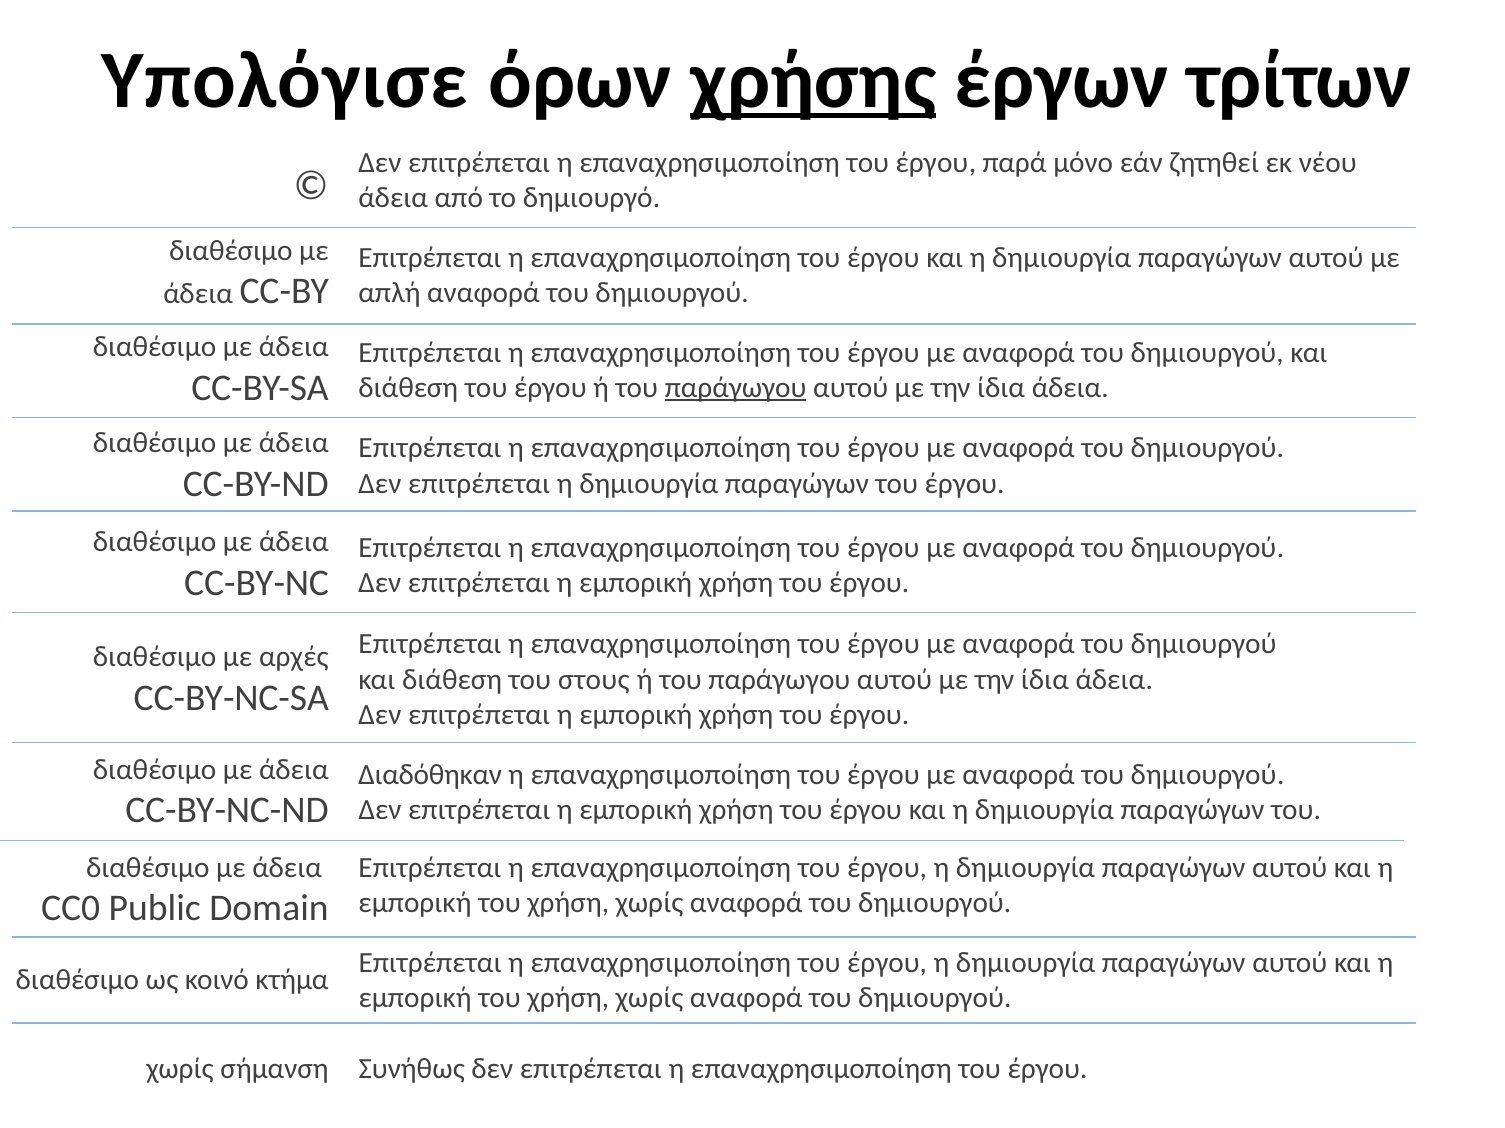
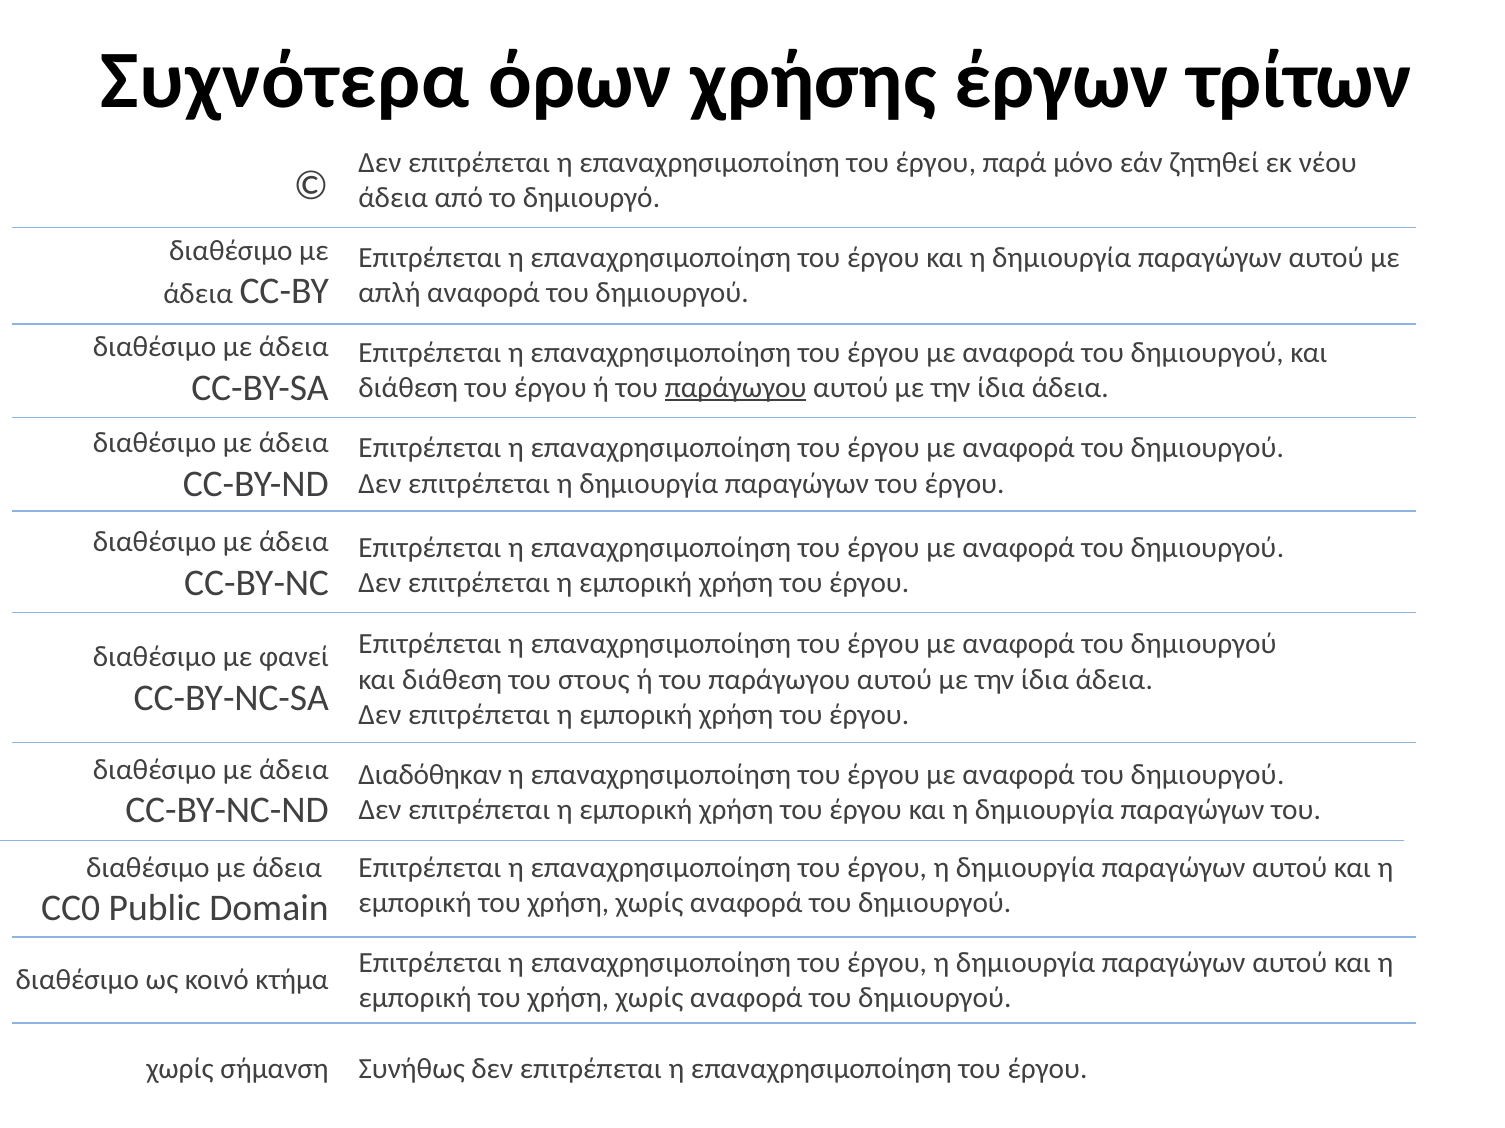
Υπολόγισε: Υπολόγισε -> Συχνότερα
χρήσης underline: present -> none
αρχές: αρχές -> φανεί
